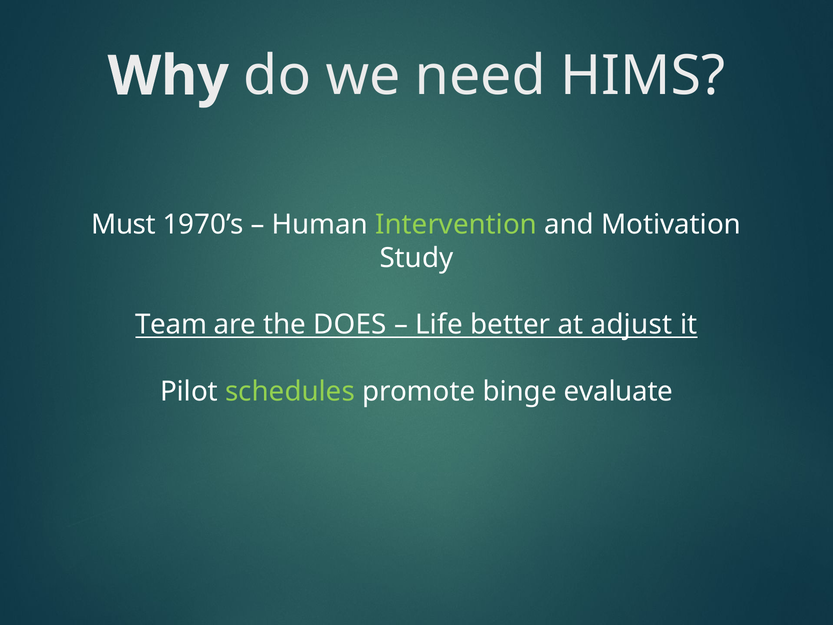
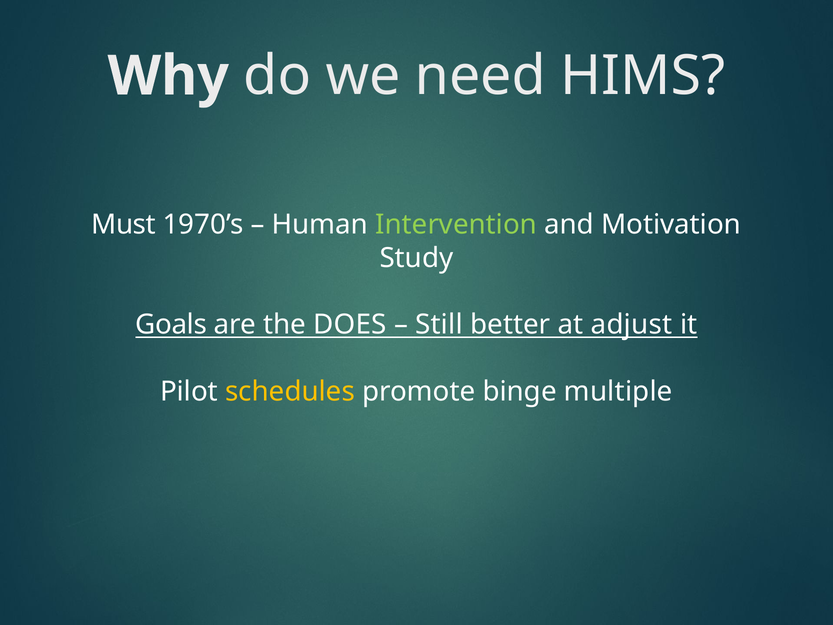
Team: Team -> Goals
Life: Life -> Still
schedules colour: light green -> yellow
evaluate: evaluate -> multiple
